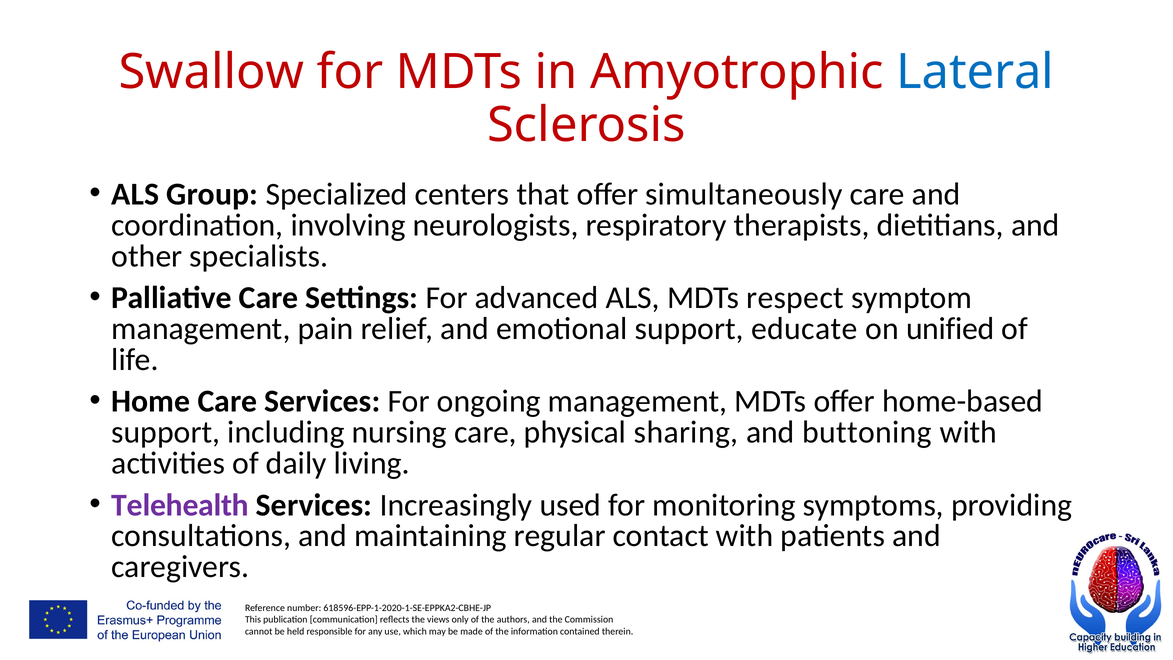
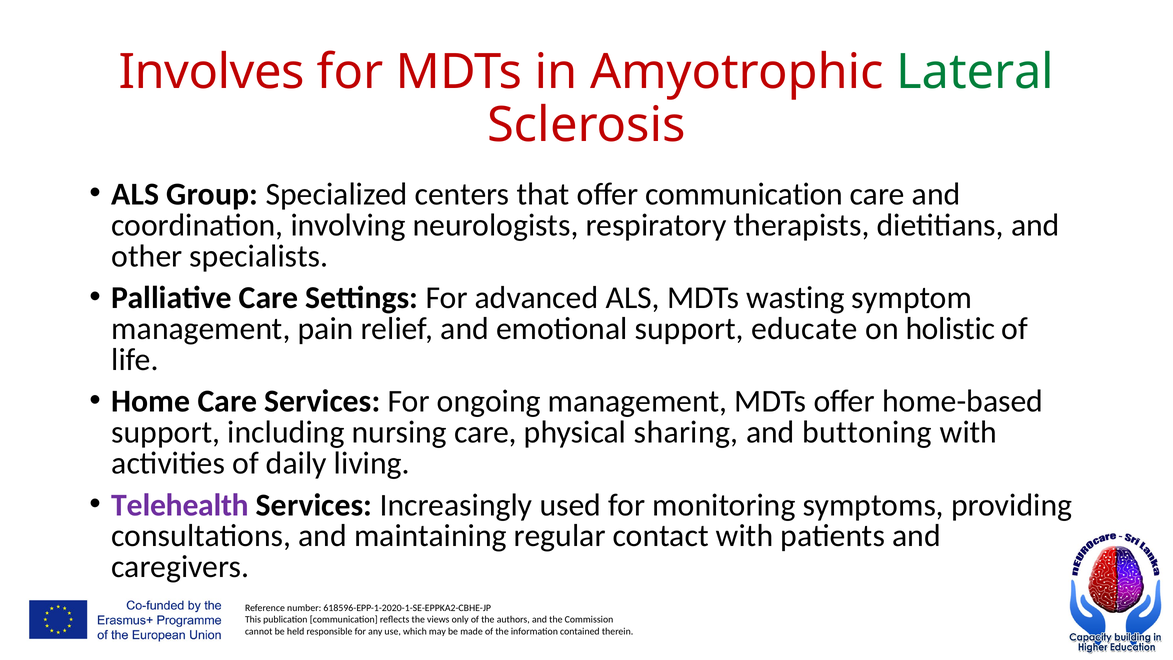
Swallow: Swallow -> Involves
Lateral colour: blue -> green
offer simultaneously: simultaneously -> communication
respect: respect -> wasting
unified: unified -> holistic
